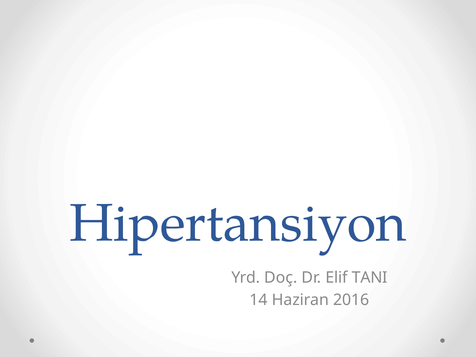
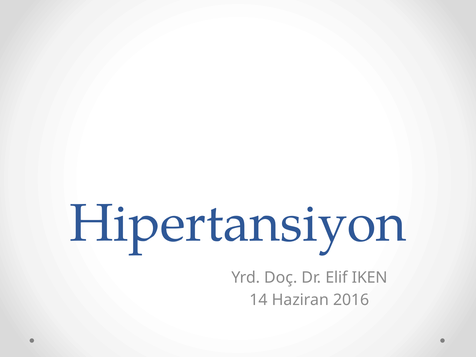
TANI: TANI -> IKEN
